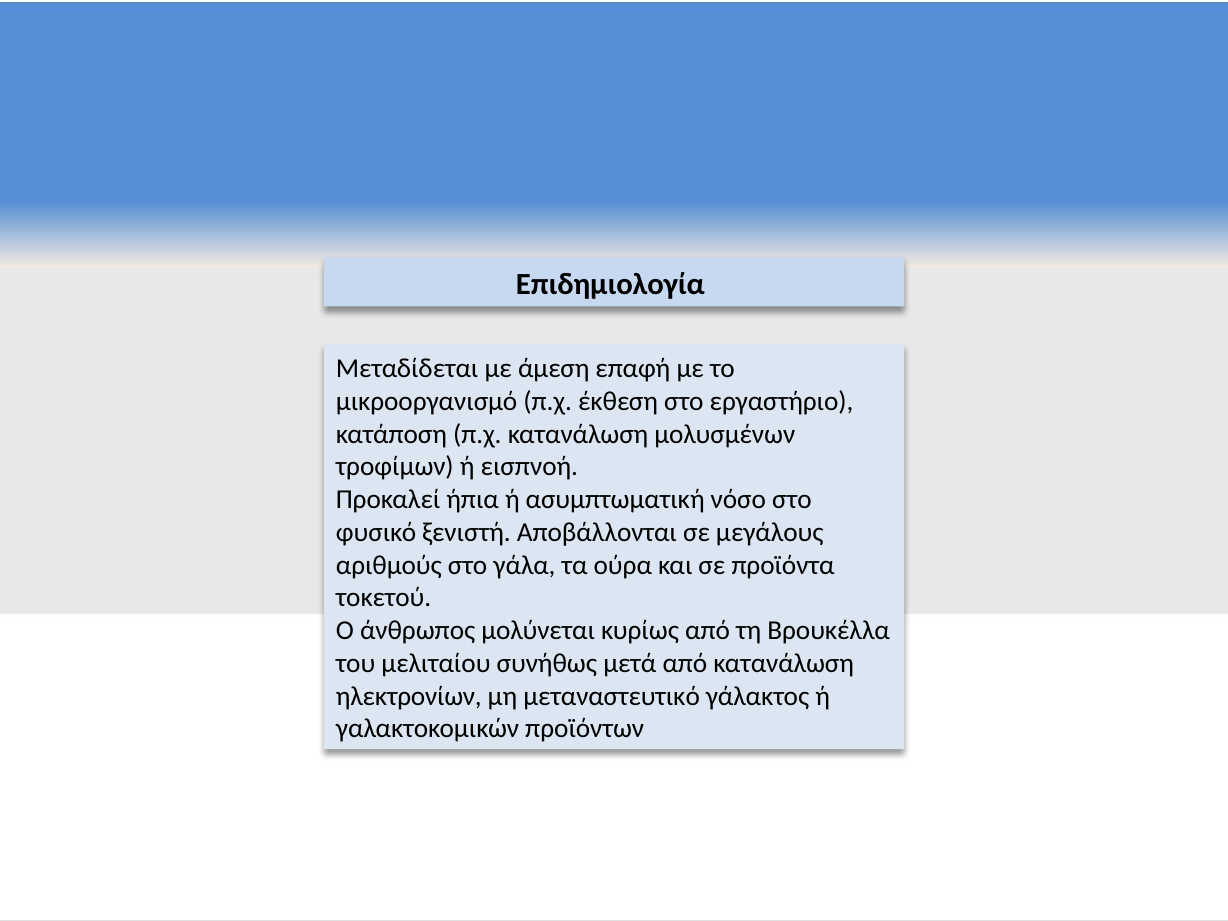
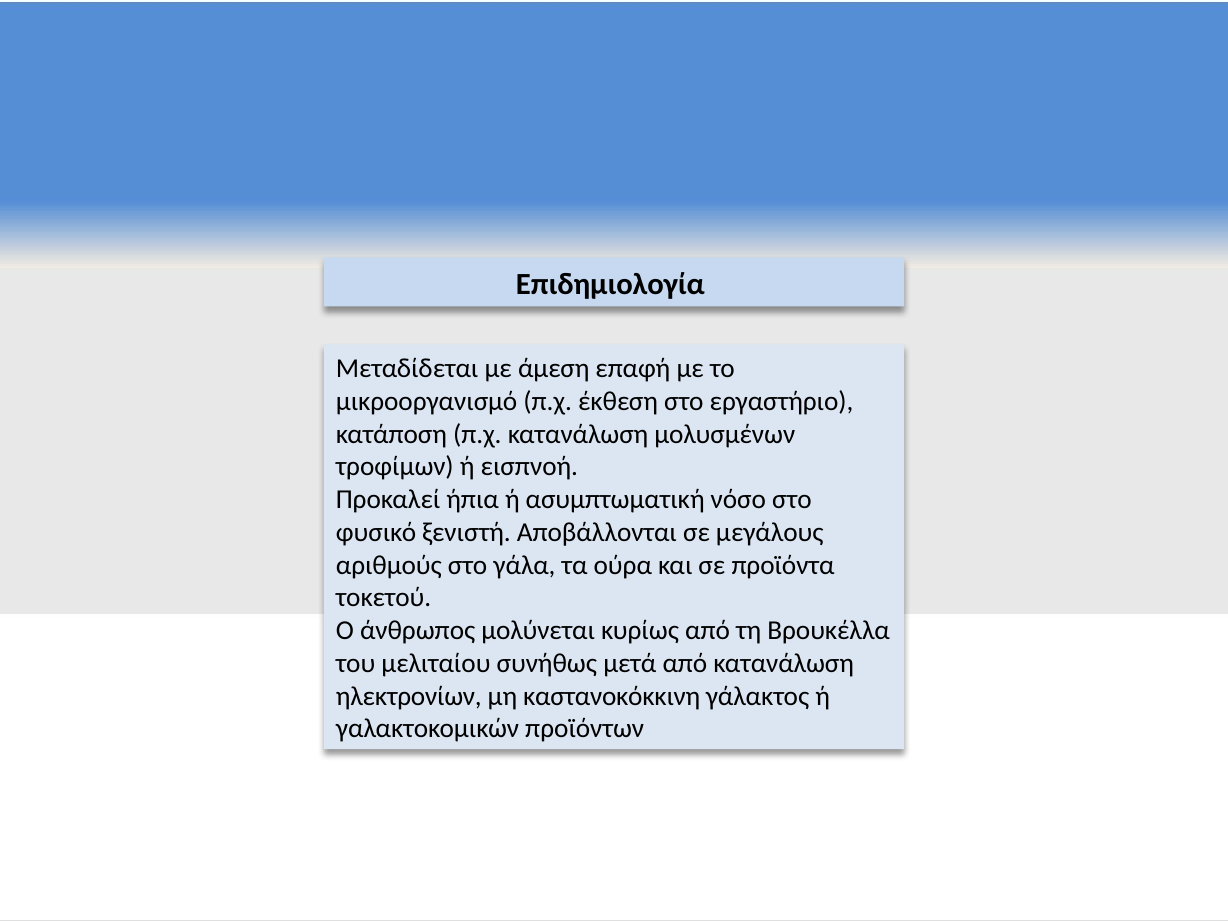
μεταναστευτικό: μεταναστευτικό -> καστανοκόκκινη
